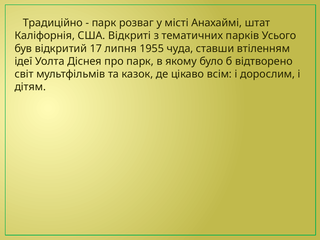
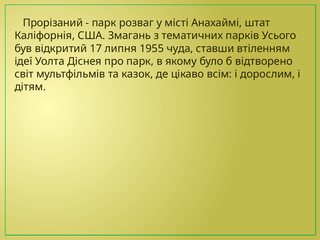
Традиційно: Традиційно -> Прорізаний
Відкриті: Відкриті -> Змагань
